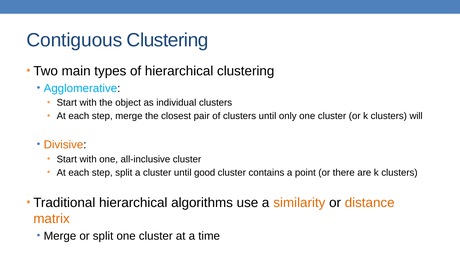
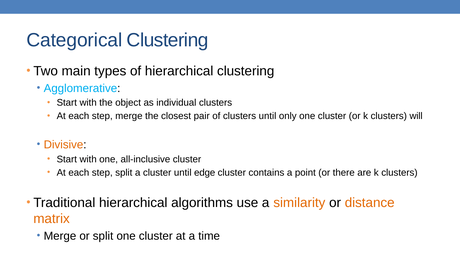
Contiguous: Contiguous -> Categorical
good: good -> edge
